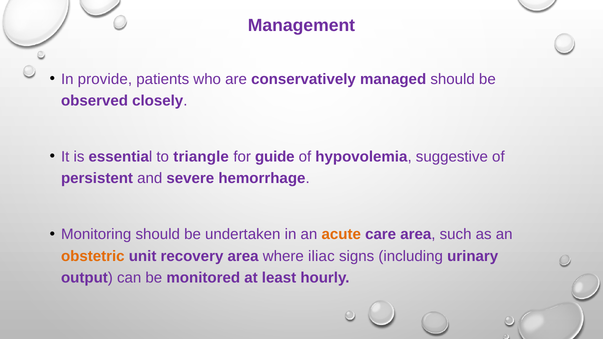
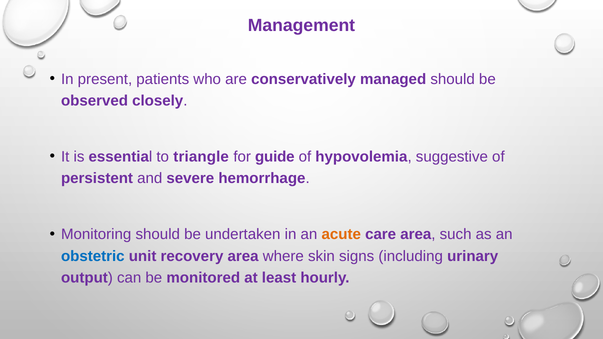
provide: provide -> present
obstetric colour: orange -> blue
iliac: iliac -> skin
